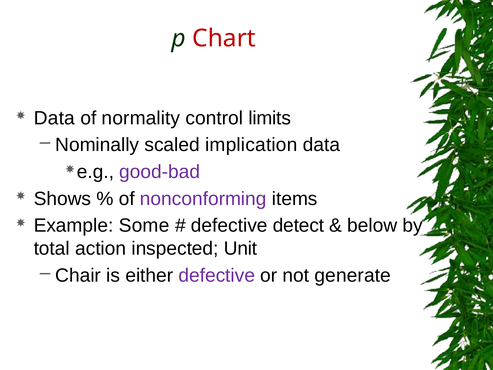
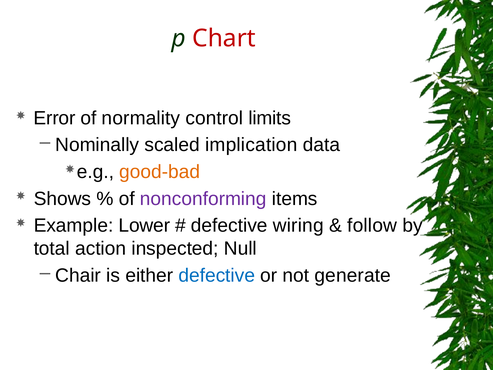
Data at (54, 118): Data -> Error
good-bad colour: purple -> orange
Some: Some -> Lower
detect: detect -> wiring
below: below -> follow
Unit: Unit -> Null
defective at (217, 275) colour: purple -> blue
